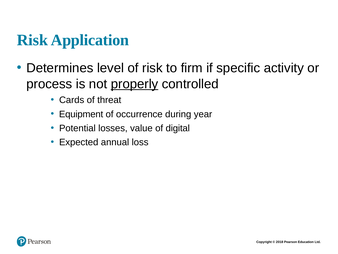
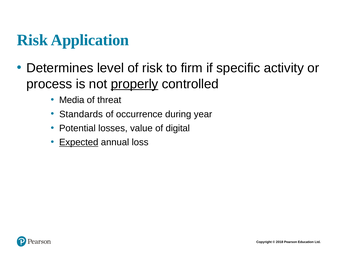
Cards: Cards -> Media
Equipment: Equipment -> Standards
Expected underline: none -> present
